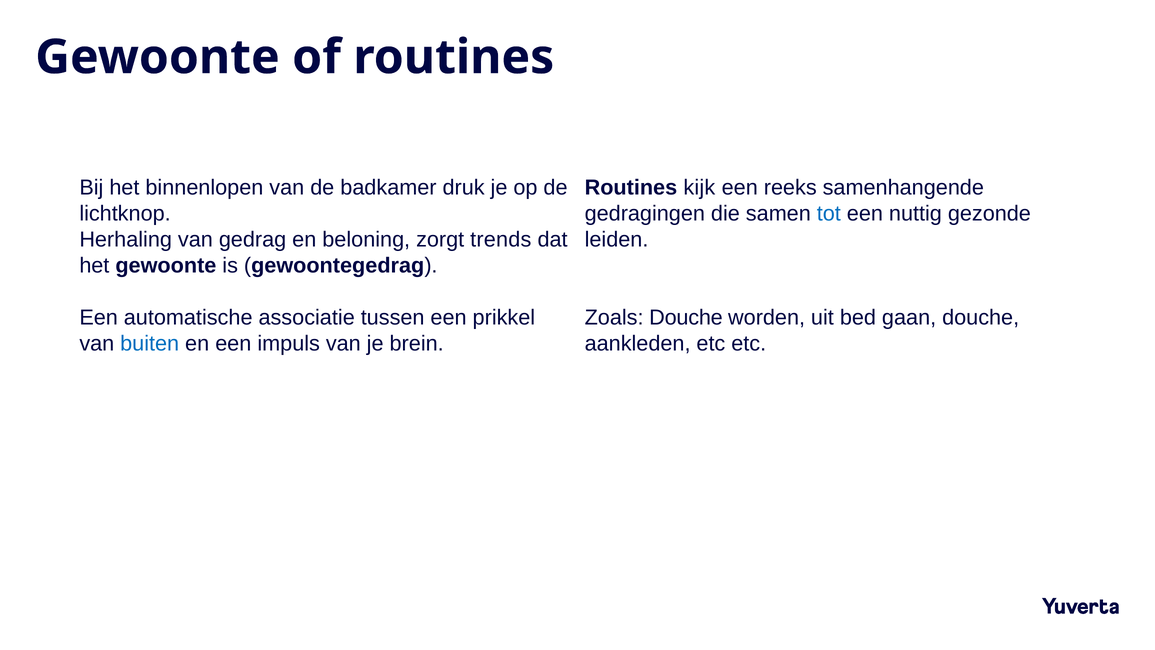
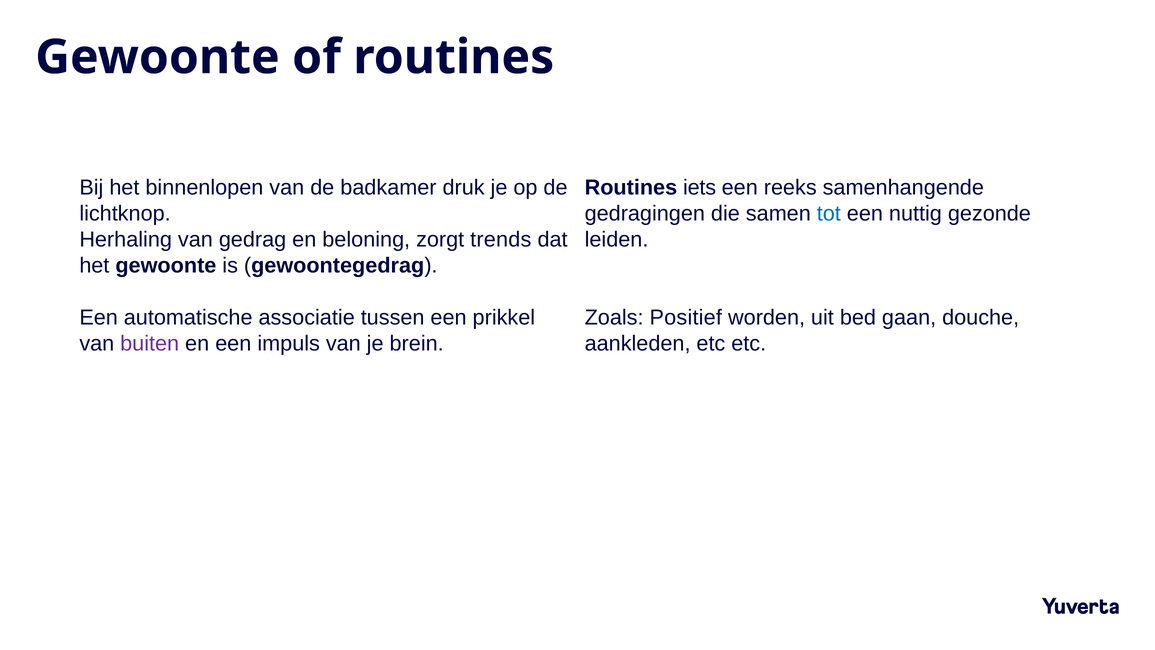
kijk: kijk -> iets
Zoals Douche: Douche -> Positief
buiten colour: blue -> purple
